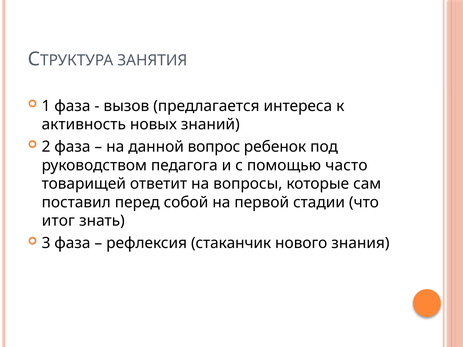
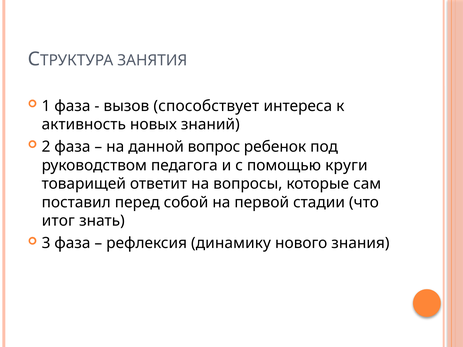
предлагается: предлагается -> способствует
часто: часто -> круги
стаканчик: стаканчик -> динамику
